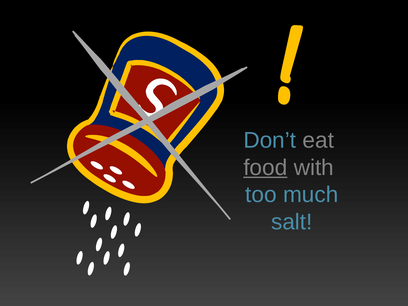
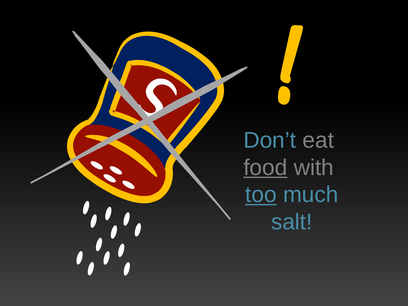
too underline: none -> present
